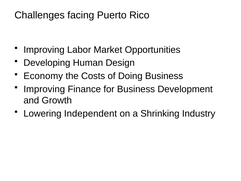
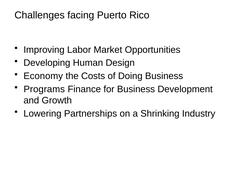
Improving at (44, 89): Improving -> Programs
Independent: Independent -> Partnerships
